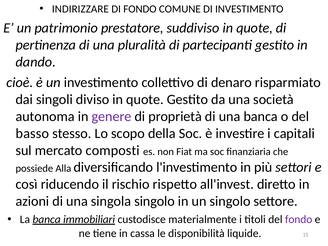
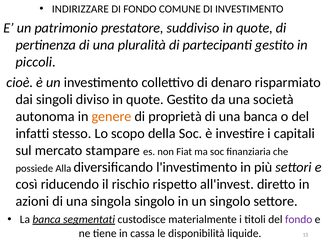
dando: dando -> piccoli
genere colour: purple -> orange
basso: basso -> infatti
composti: composti -> stampare
immobiliari: immobiliari -> segmentati
